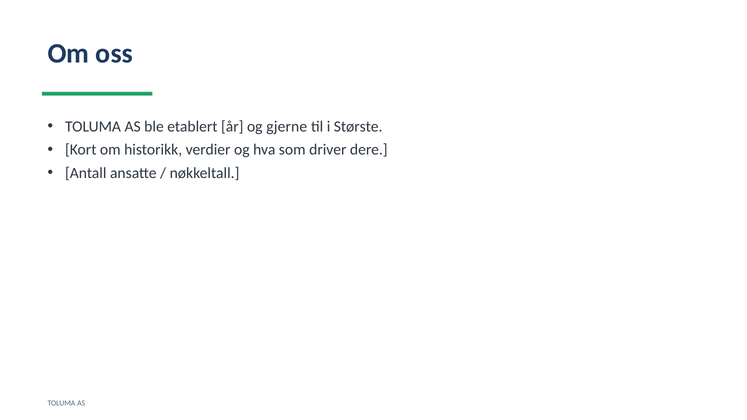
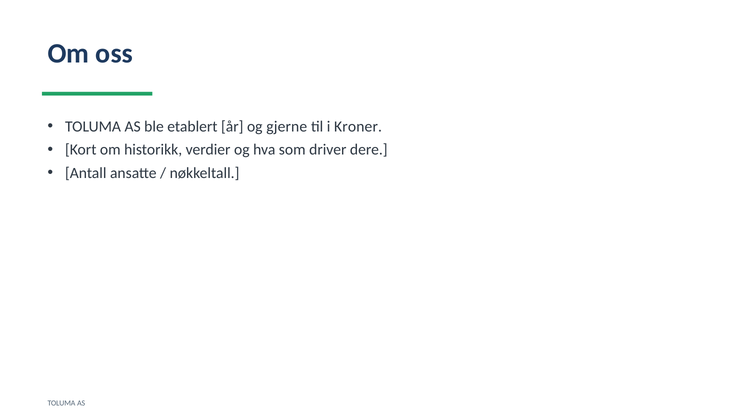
Største: Største -> Kroner
